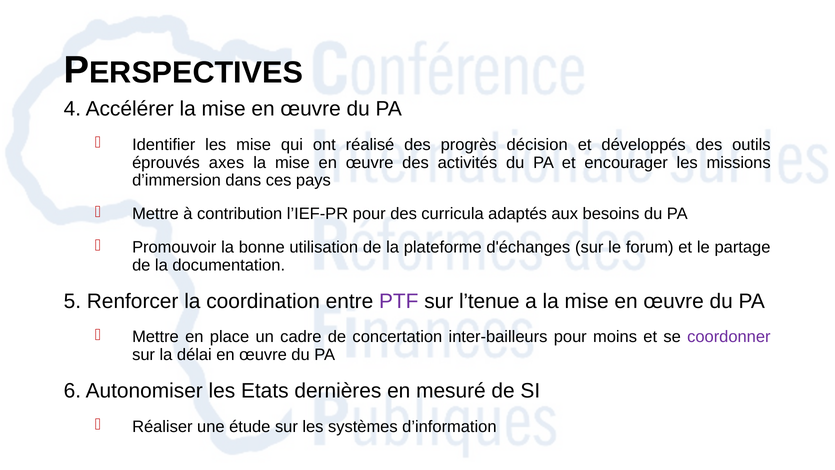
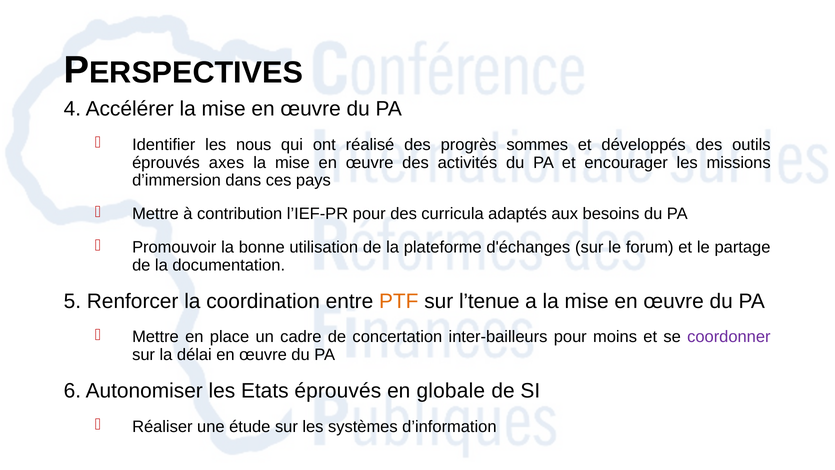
les mise: mise -> nous
décision: décision -> sommes
PTF colour: purple -> orange
Etats dernières: dernières -> éprouvés
mesuré: mesuré -> globale
